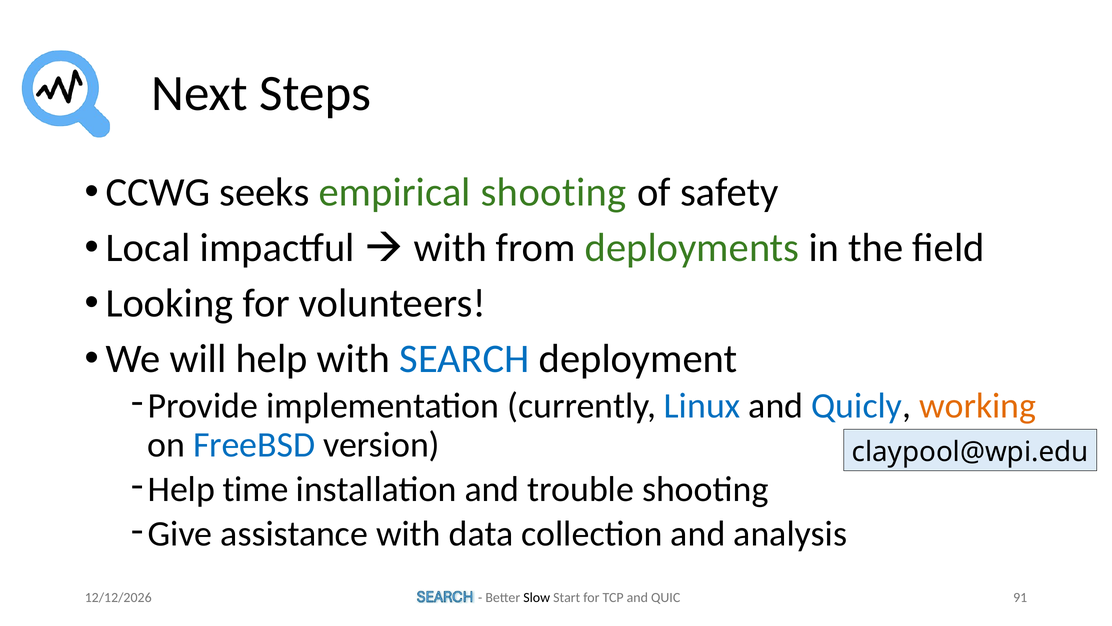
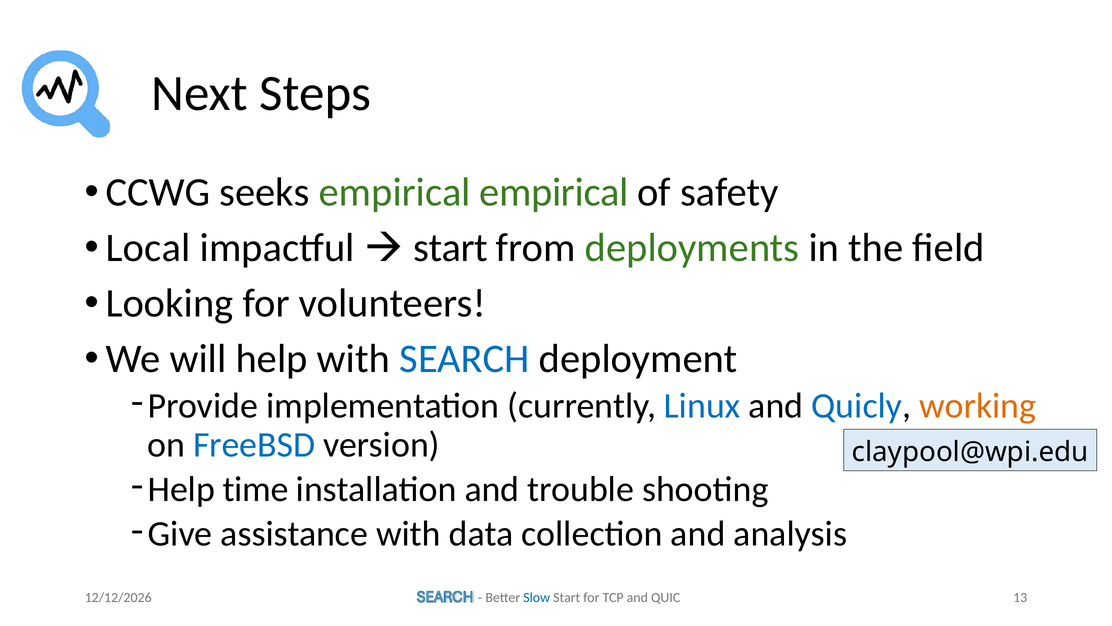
empirical shooting: shooting -> empirical
with at (450, 248): with -> start
Slow colour: black -> blue
91: 91 -> 13
